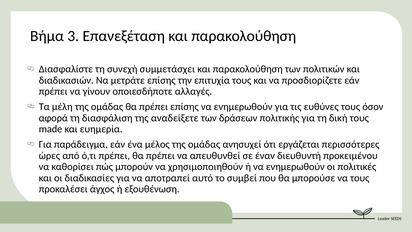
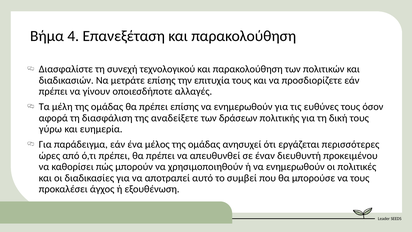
3: 3 -> 4
συμμετάσχει: συμμετάσχει -> τεχνολογικού
made: made -> γύρω
